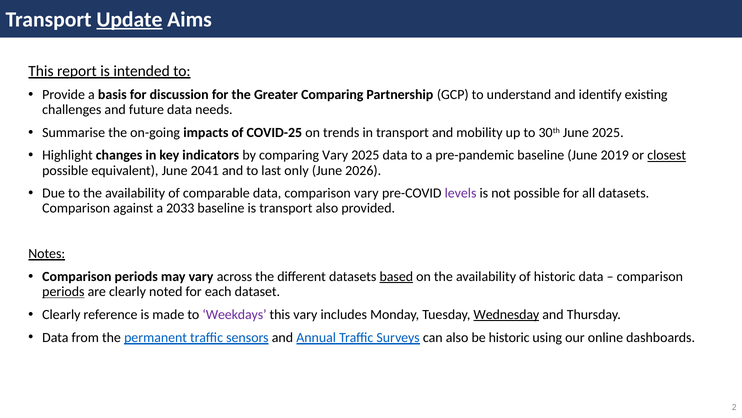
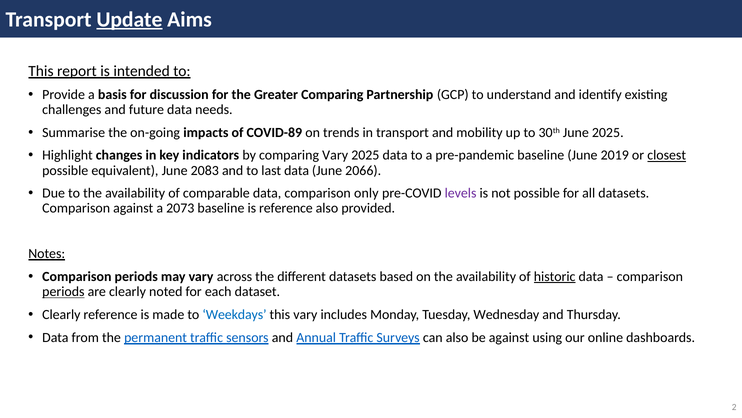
COVID-25: COVID-25 -> COVID-89
2041: 2041 -> 2083
last only: only -> data
2026: 2026 -> 2066
comparison vary: vary -> only
2033: 2033 -> 2073
is transport: transport -> reference
based underline: present -> none
historic at (555, 276) underline: none -> present
Weekdays colour: purple -> blue
Wednesday underline: present -> none
be historic: historic -> against
